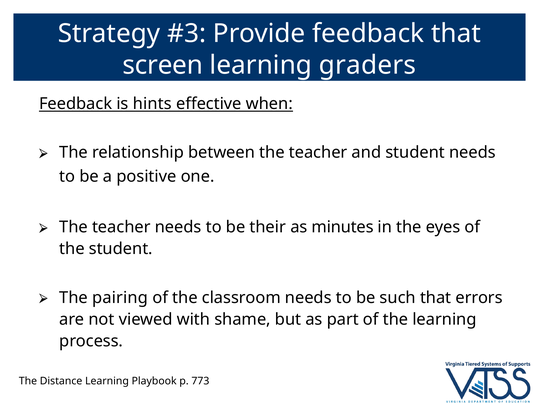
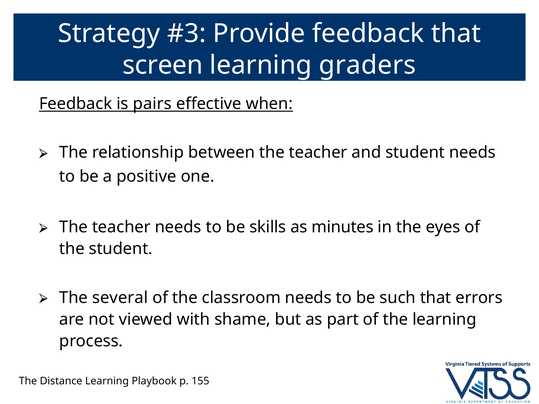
hints: hints -> pairs
their: their -> skills
pairing: pairing -> several
773: 773 -> 155
